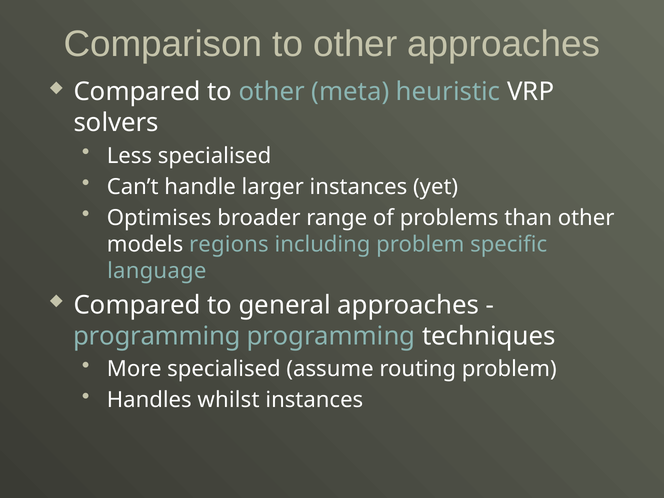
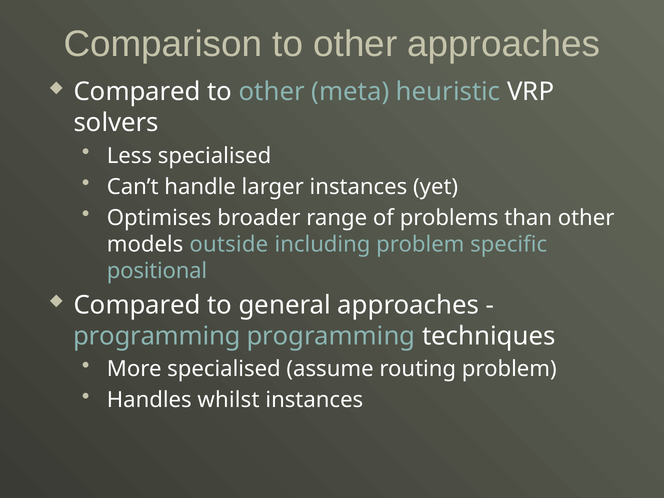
regions: regions -> outside
language: language -> positional
